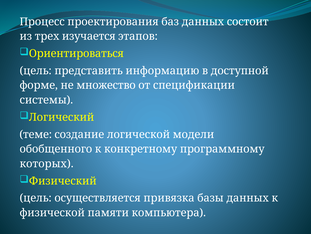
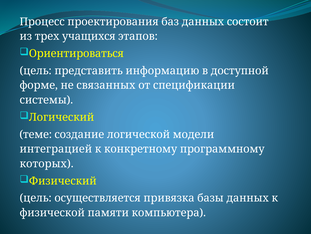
изучается: изучается -> учащихся
множество: множество -> связанных
обобщенного: обобщенного -> интеграцией
